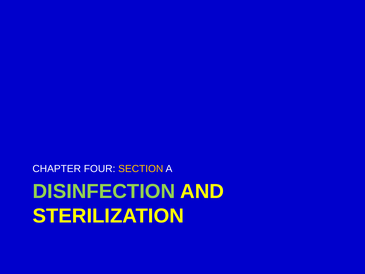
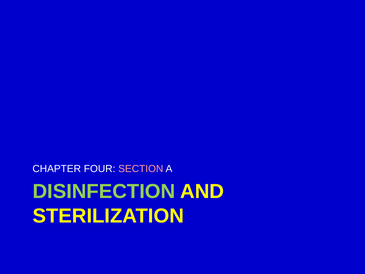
SECTION colour: yellow -> pink
